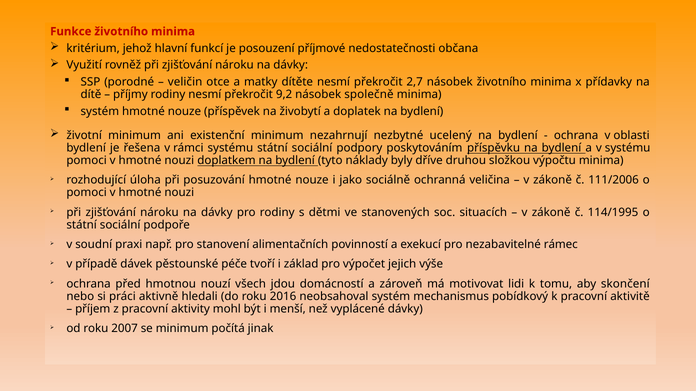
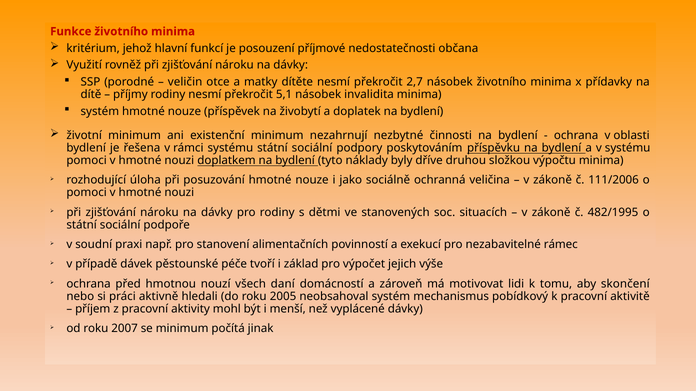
9,2: 9,2 -> 5,1
společně: společně -> invalidita
ucelený: ucelený -> činnosti
114/1995: 114/1995 -> 482/1995
jdou: jdou -> daní
2016: 2016 -> 2005
